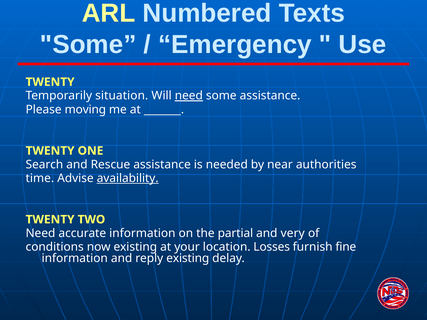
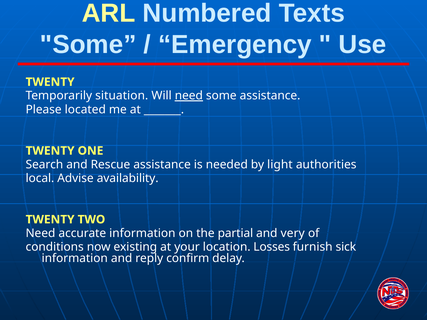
moving: moving -> located
near: near -> light
time: time -> local
availability underline: present -> none
fine: fine -> sick
reply existing: existing -> confirm
